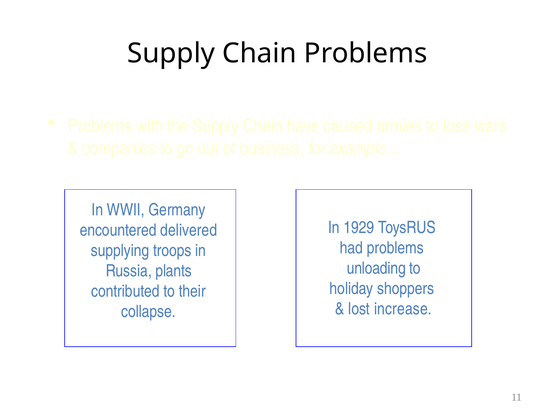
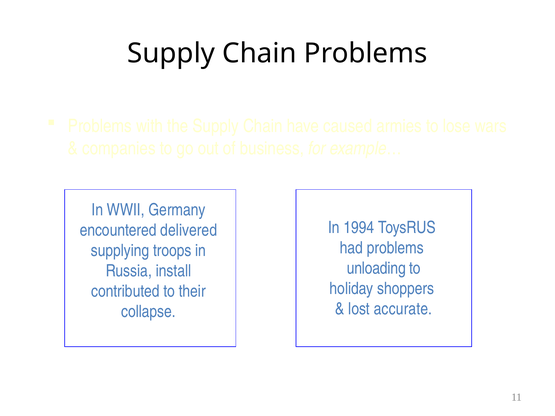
1929: 1929 -> 1994
plants: plants -> install
increase: increase -> accurate
